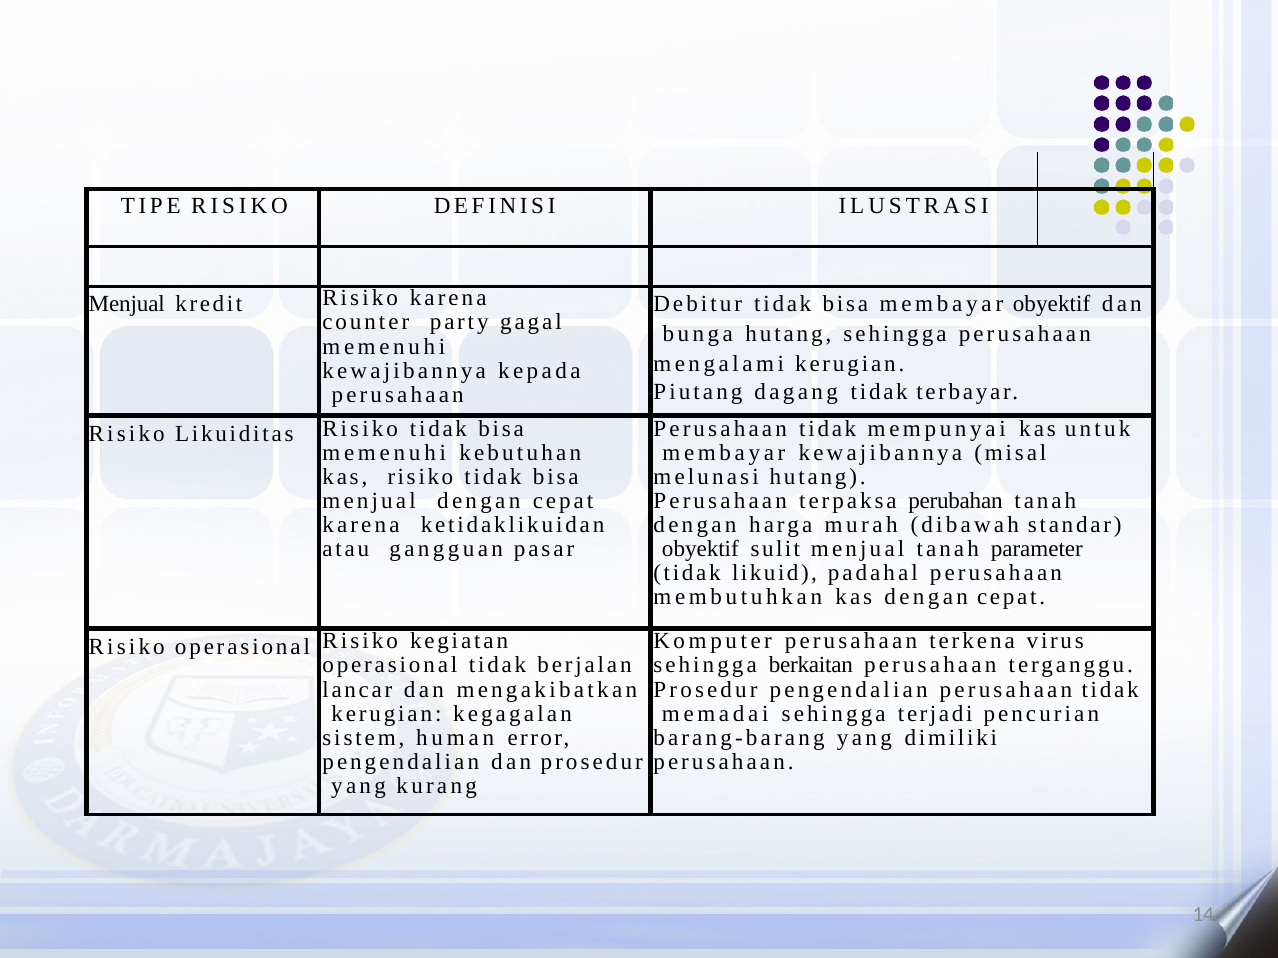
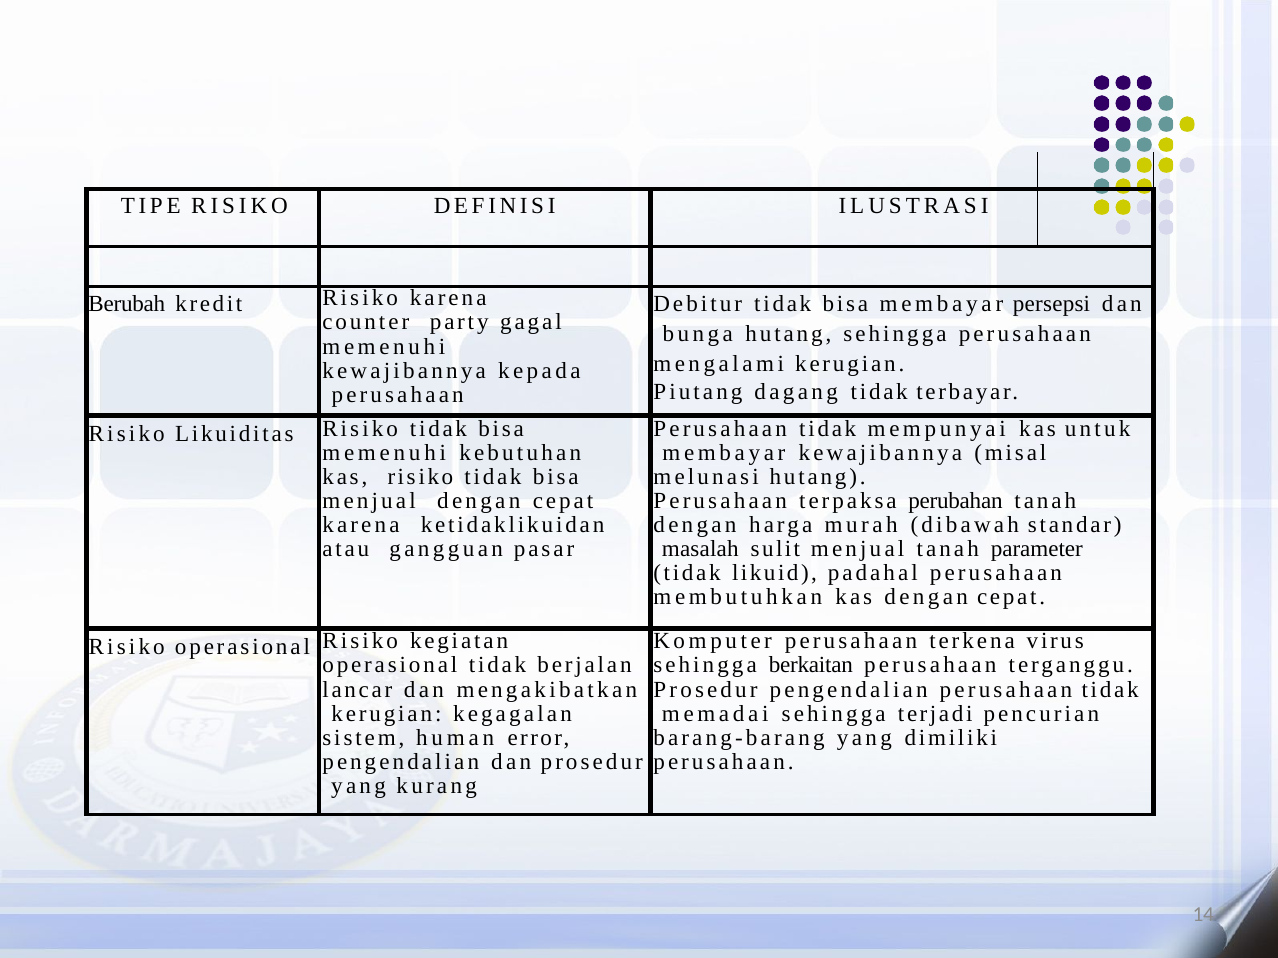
Menjual at (127, 304): Menjual -> Berubah
membayar obyektif: obyektif -> persepsi
obyektif at (700, 549): obyektif -> masalah
